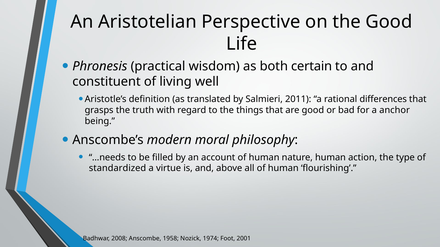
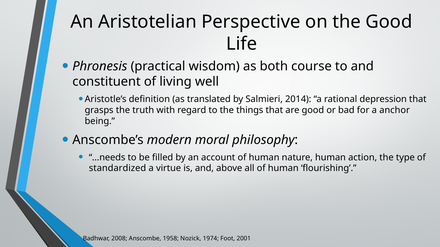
certain: certain -> course
2011: 2011 -> 2014
differences: differences -> depression
